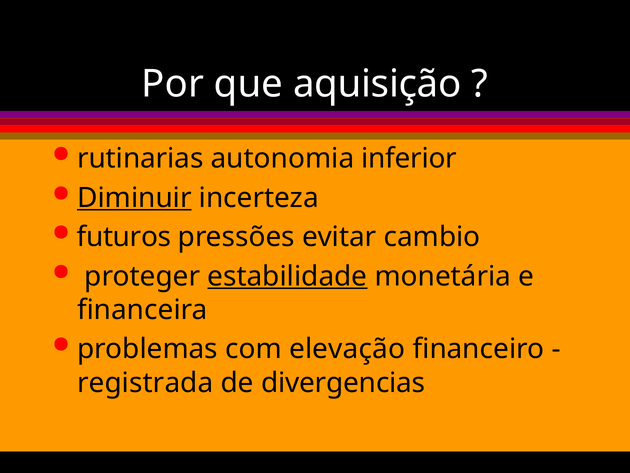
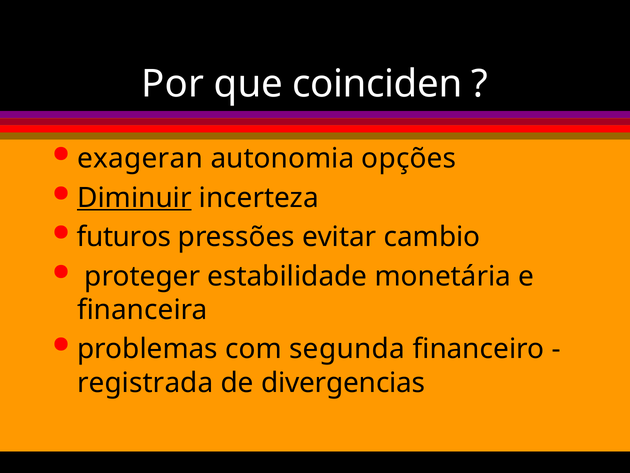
aquisição: aquisição -> coinciden
rutinarias: rutinarias -> exageran
inferior: inferior -> opções
estabilidade underline: present -> none
elevação: elevação -> segunda
